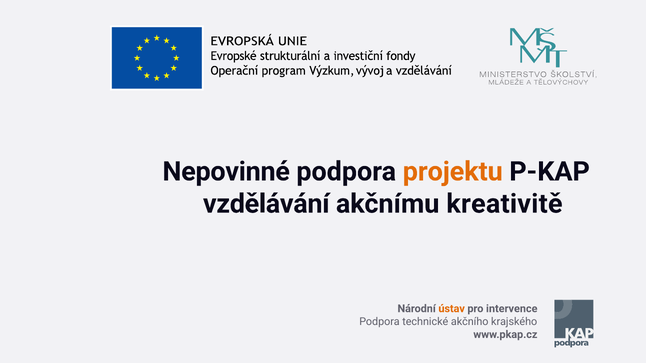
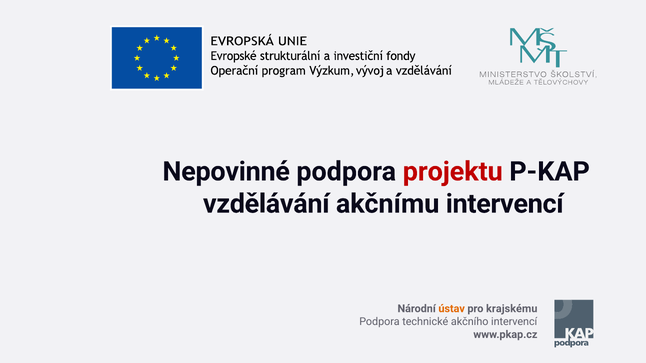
projektu colour: orange -> red
akčnímu kreativitě: kreativitě -> intervencí
intervence: intervence -> krajskému
akčního krajského: krajského -> intervencí
